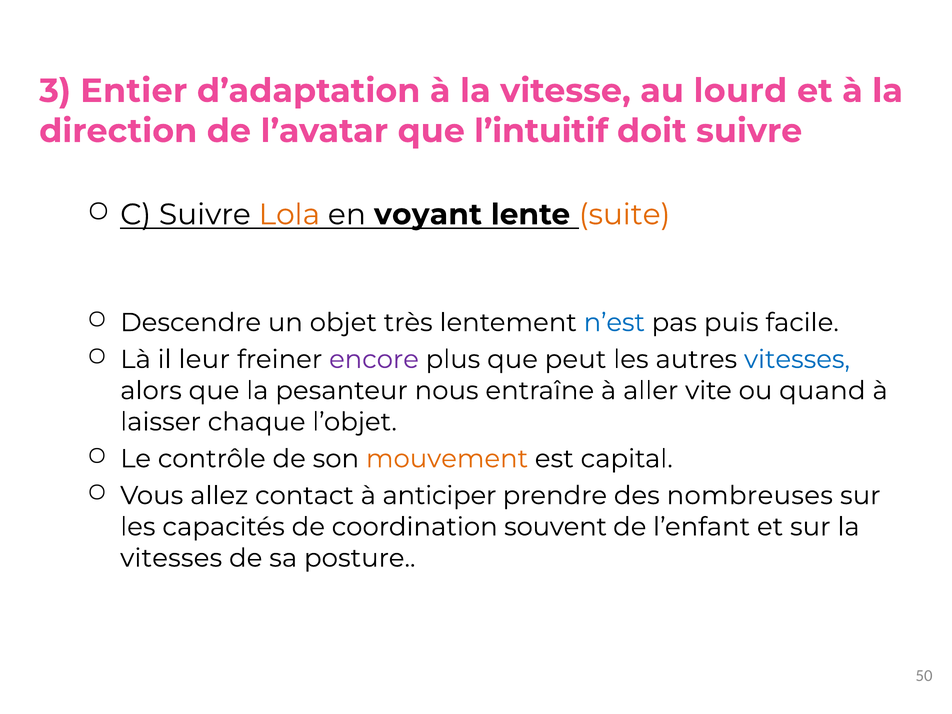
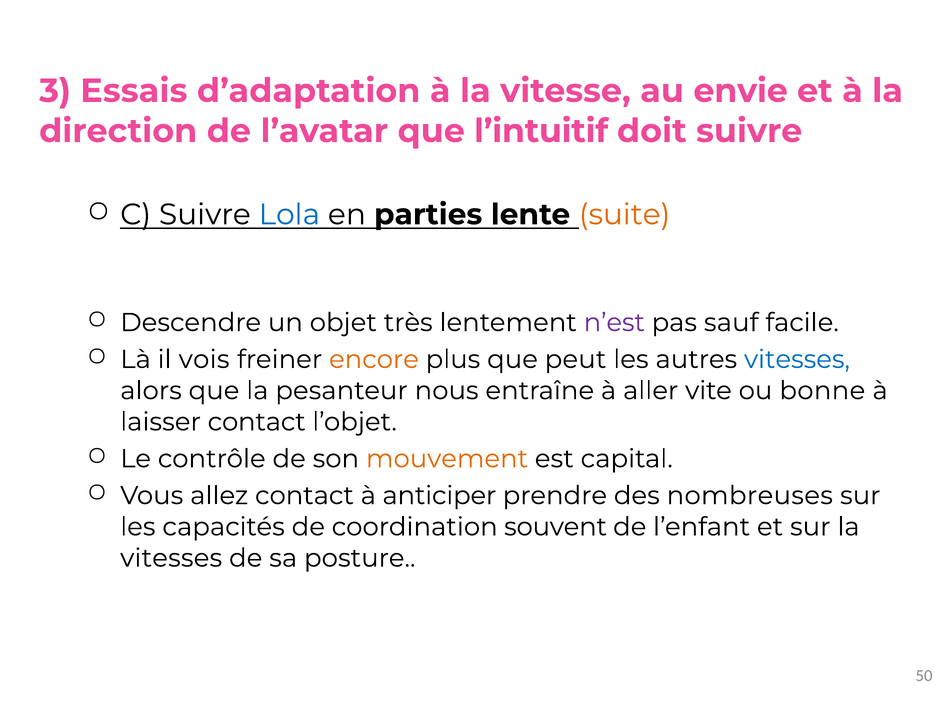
Entier: Entier -> Essais
lourd: lourd -> envie
Lola colour: orange -> blue
voyant: voyant -> parties
n’est colour: blue -> purple
puis: puis -> sauf
leur: leur -> vois
encore colour: purple -> orange
quand: quand -> bonne
laisser chaque: chaque -> contact
